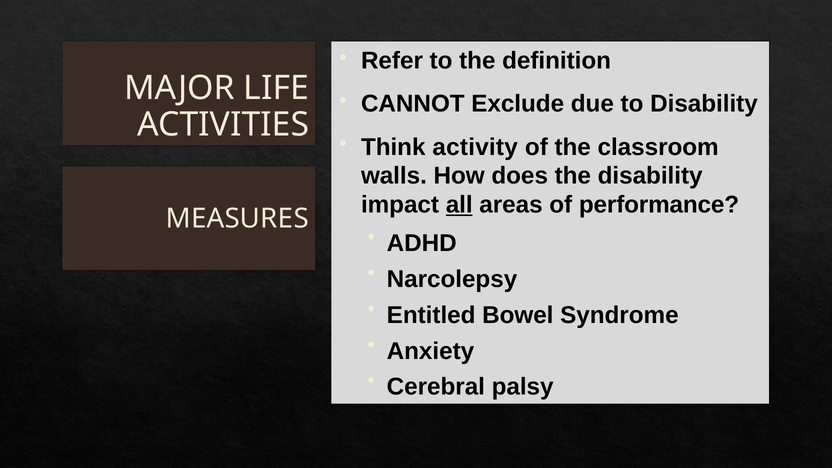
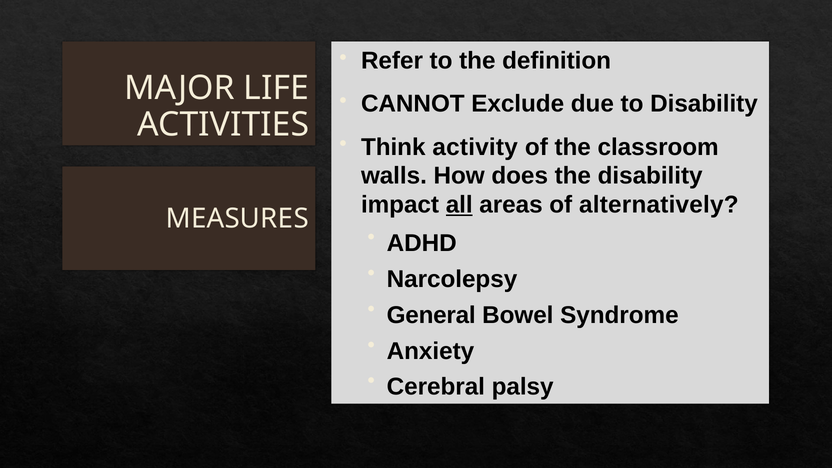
performance: performance -> alternatively
Entitled: Entitled -> General
